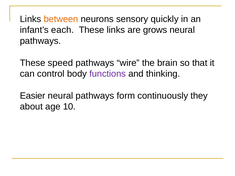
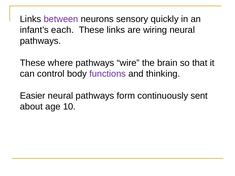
between colour: orange -> purple
grows: grows -> wiring
speed: speed -> where
they: they -> sent
